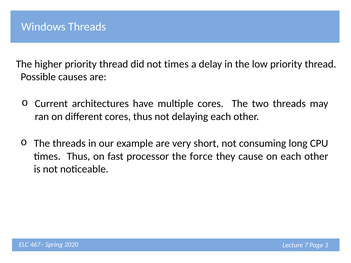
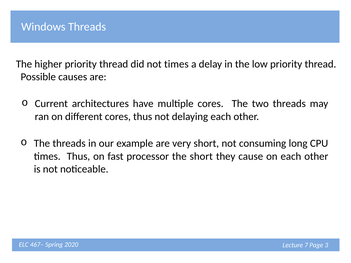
the force: force -> short
